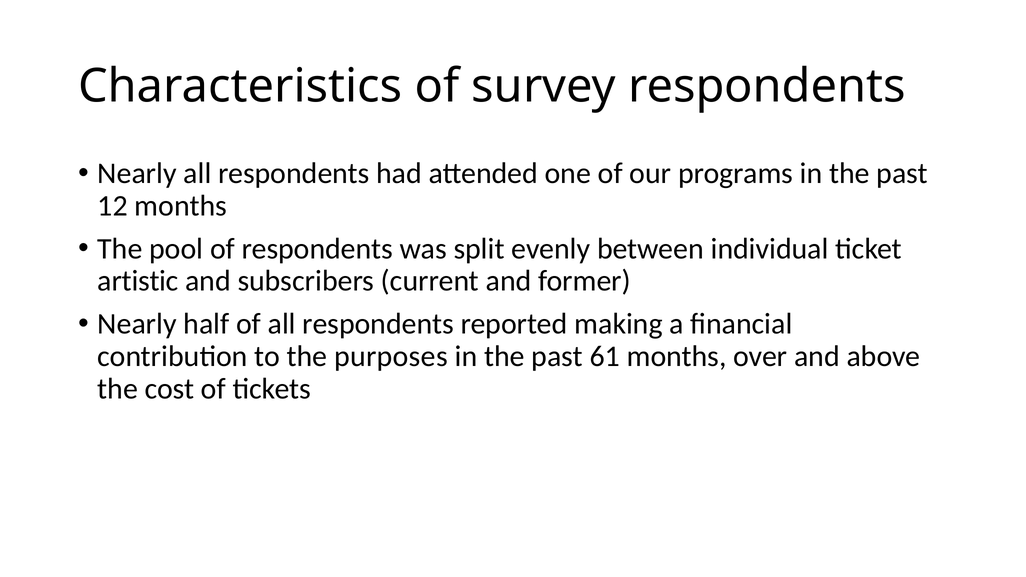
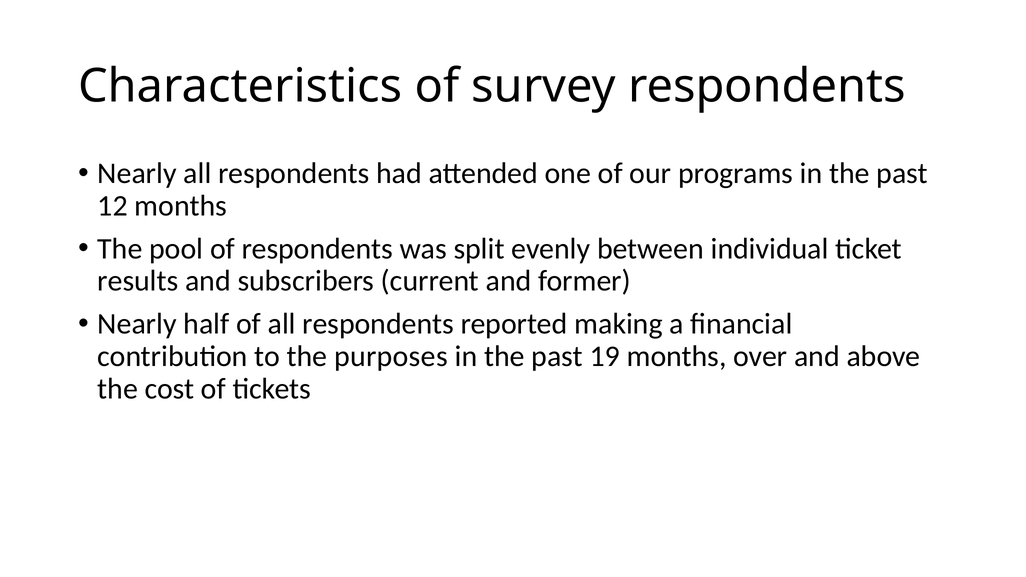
artistic: artistic -> results
61: 61 -> 19
